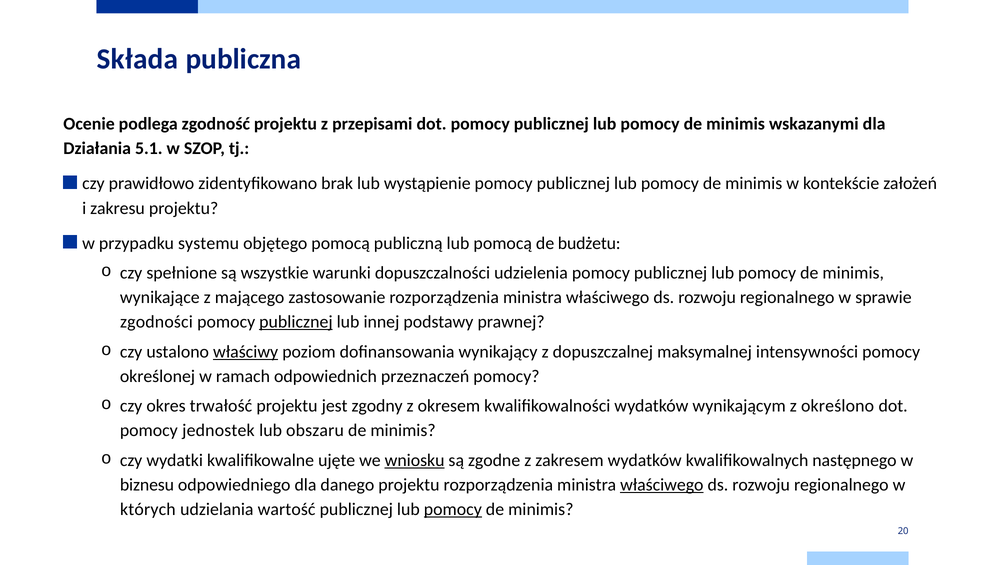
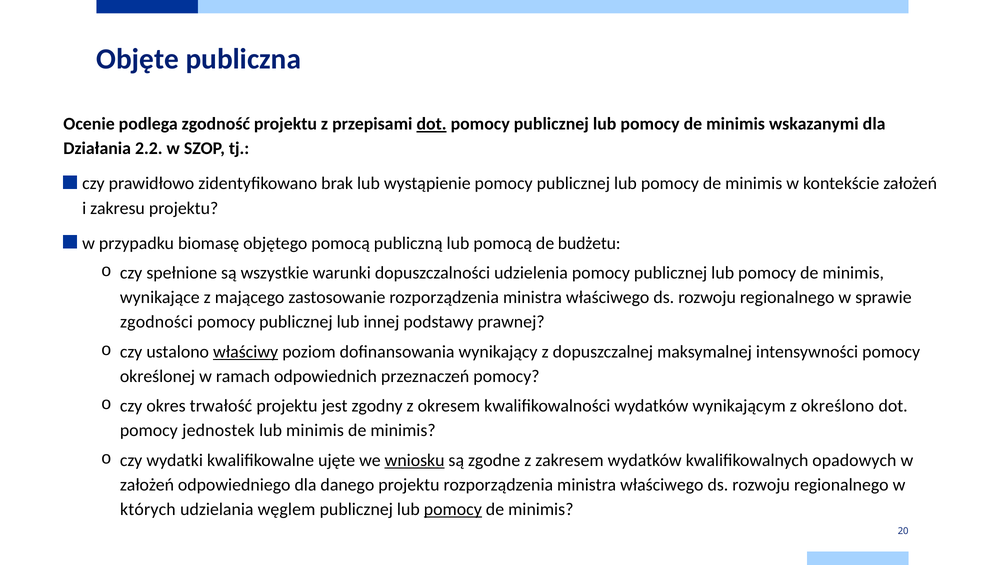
Składa: Składa -> Objęte
dot at (432, 124) underline: none -> present
5.1: 5.1 -> 2.2
systemu: systemu -> biomasę
publicznej at (296, 322) underline: present -> none
lub obszaru: obszaru -> minimis
następnego: następnego -> opadowych
biznesu at (147, 485): biznesu -> założeń
właściwego at (662, 485) underline: present -> none
wartość: wartość -> węglem
